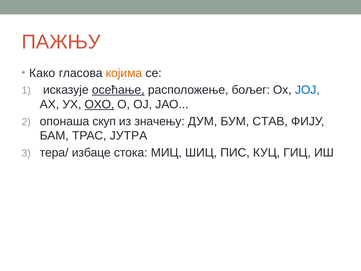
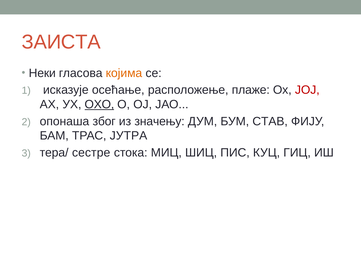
ПАЖЊУ: ПАЖЊУ -> ЗАИСТА
Како: Како -> Неки
осећање underline: present -> none
бољег: бољег -> плаже
ЈОЈ colour: blue -> red
скуп: скуп -> због
избаце: избаце -> сестре
